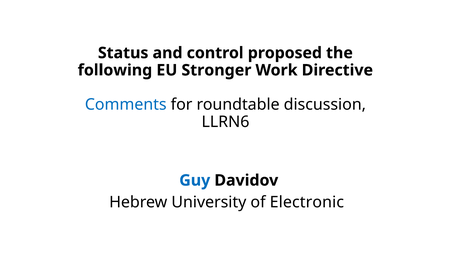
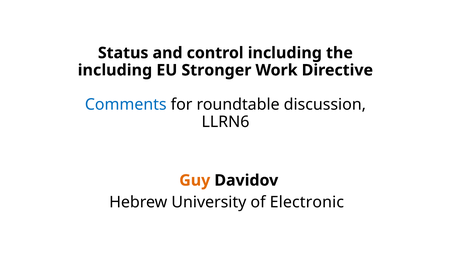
control proposed: proposed -> including
following at (115, 70): following -> including
Guy colour: blue -> orange
